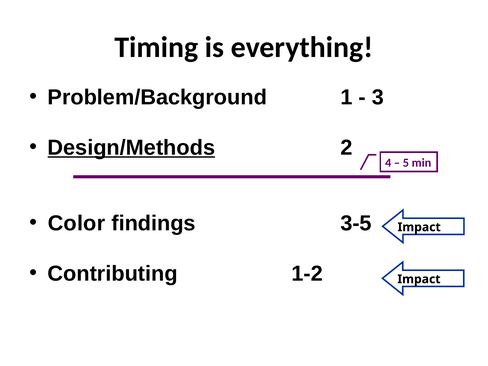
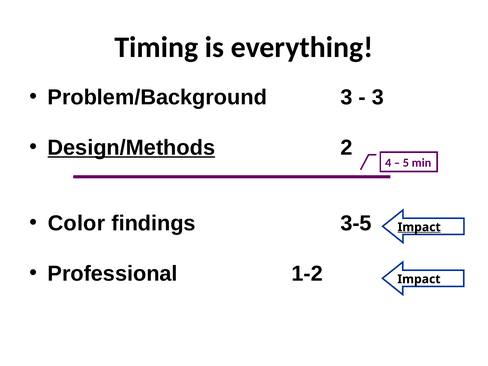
Problem/Background 1: 1 -> 3
Impact at (419, 227) underline: none -> present
Contributing: Contributing -> Professional
